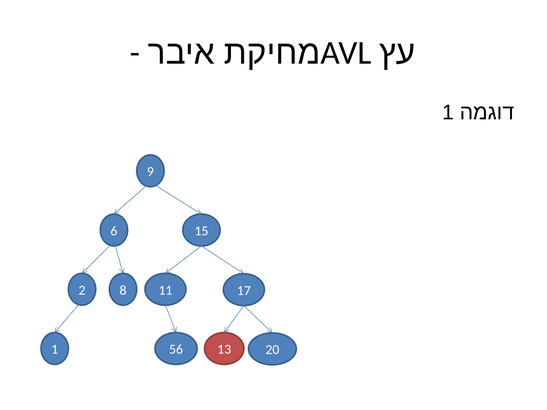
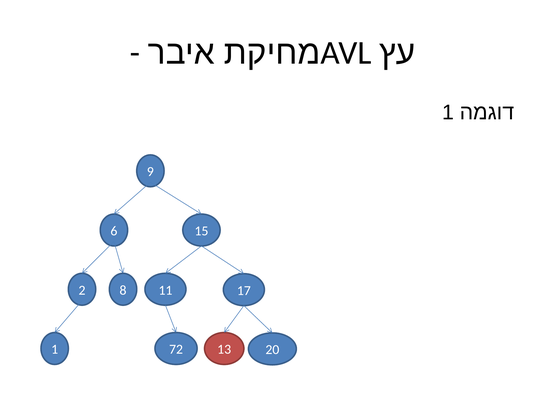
56: 56 -> 72
